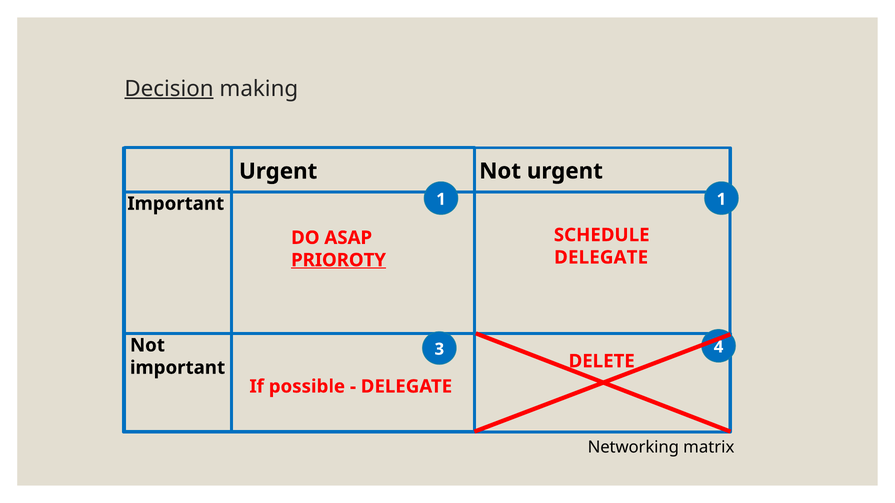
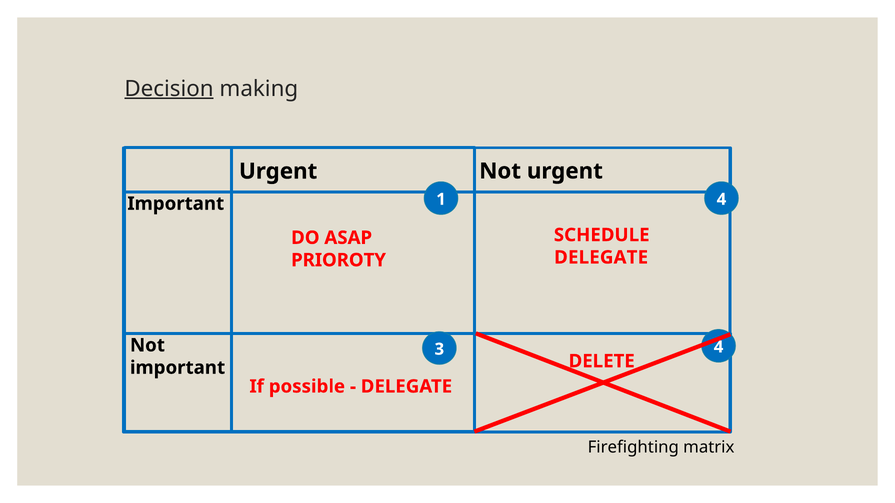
1 1: 1 -> 4
PRIOROTY underline: present -> none
Networking: Networking -> Firefighting
